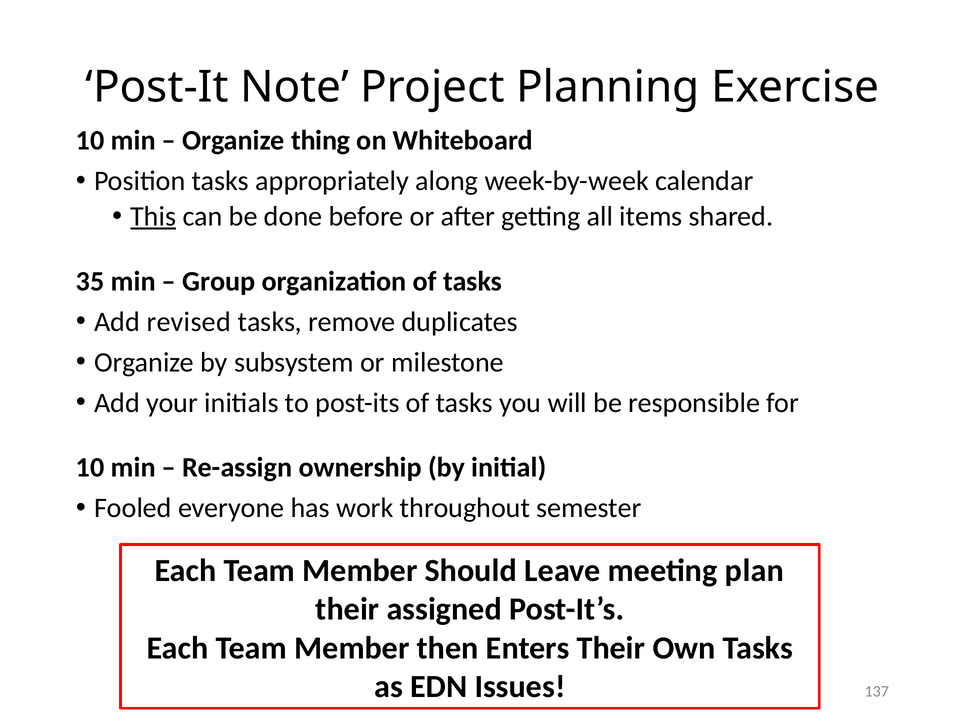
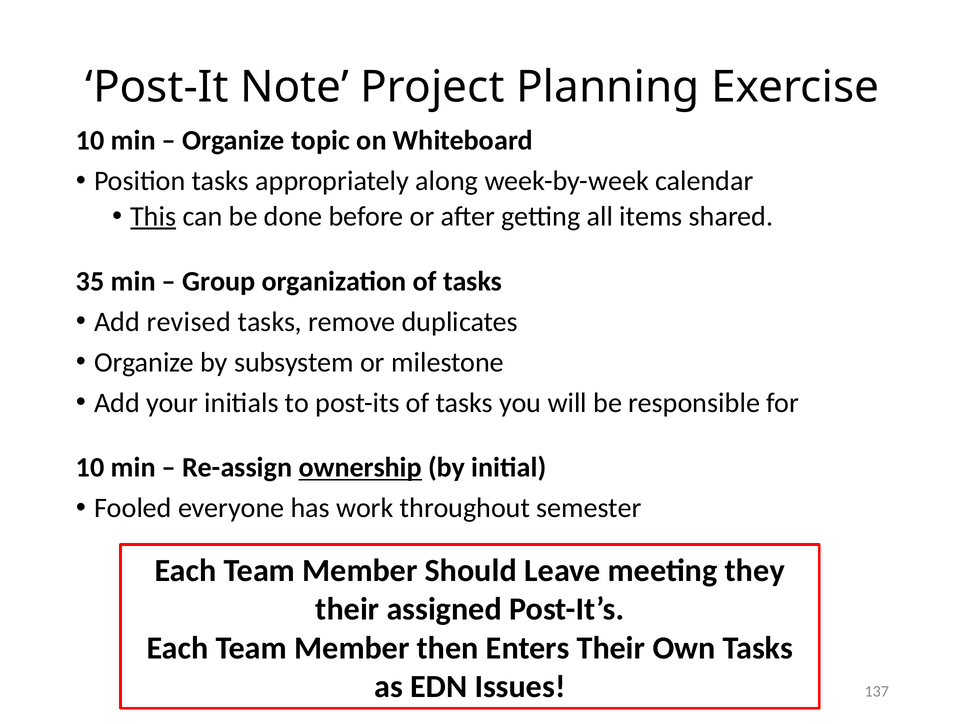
thing: thing -> topic
ownership underline: none -> present
plan: plan -> they
